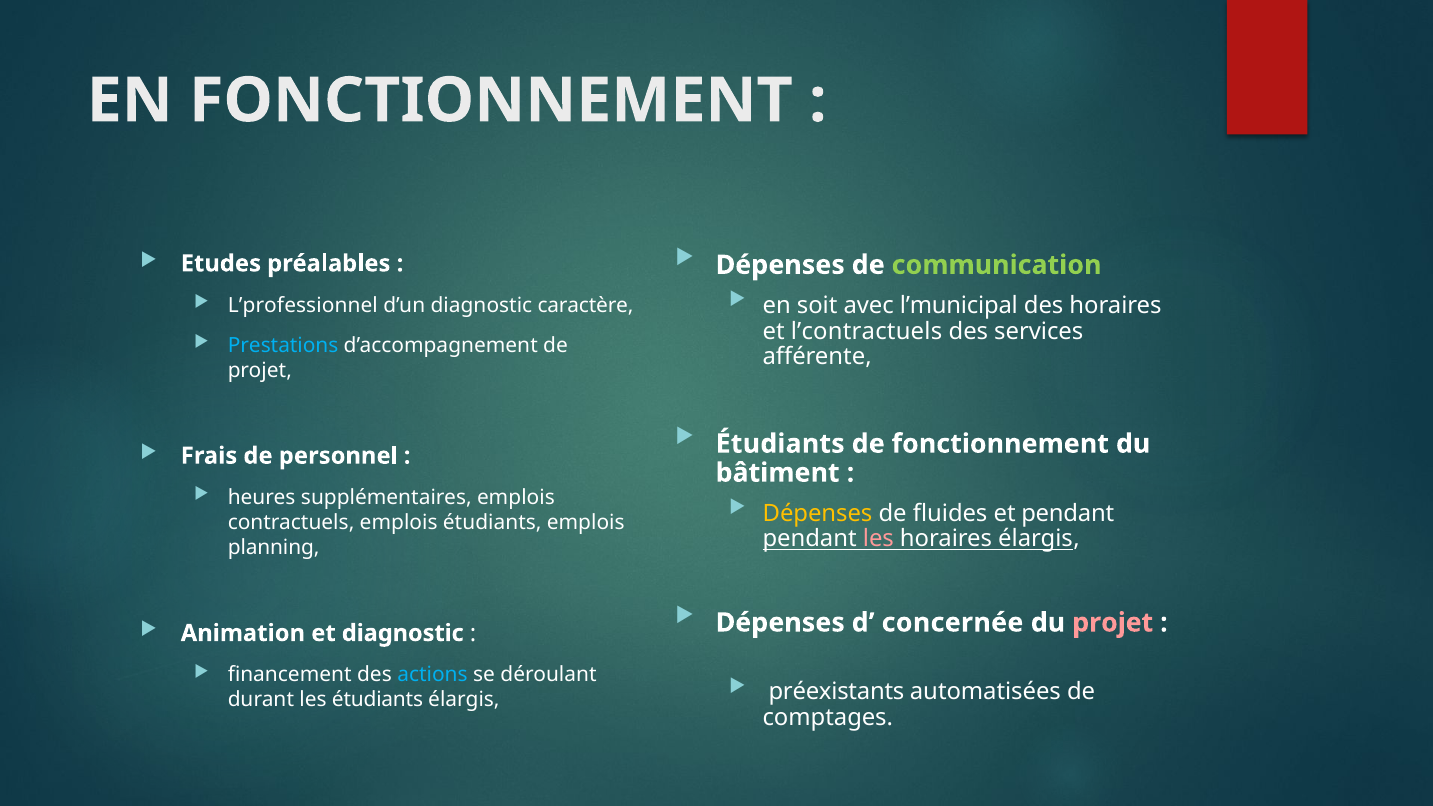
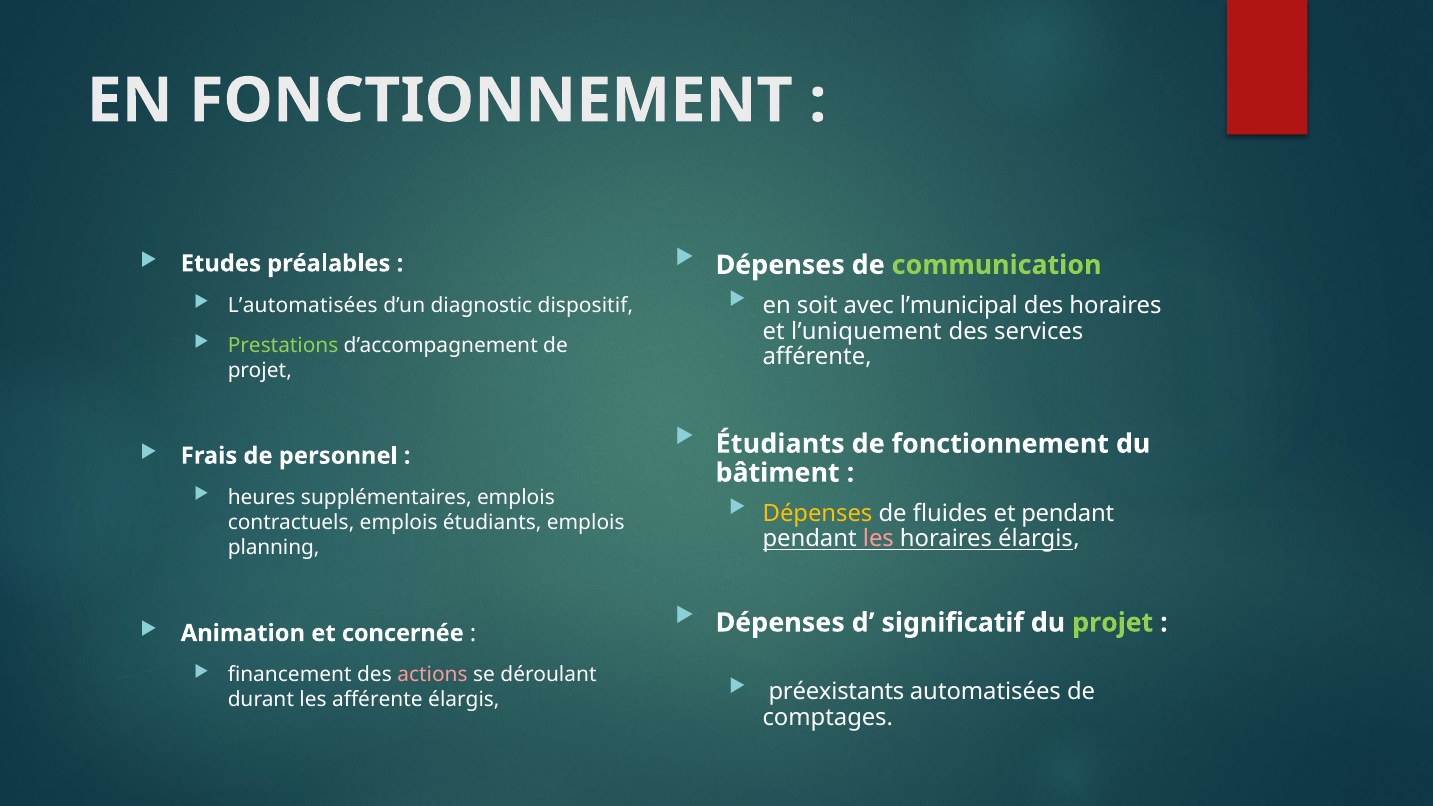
L’professionnel: L’professionnel -> L’automatisées
caractère: caractère -> dispositif
l’contractuels: l’contractuels -> l’uniquement
Prestations colour: light blue -> light green
concernée: concernée -> significatif
projet at (1113, 623) colour: pink -> light green
et diagnostic: diagnostic -> concernée
actions colour: light blue -> pink
les étudiants: étudiants -> afférente
